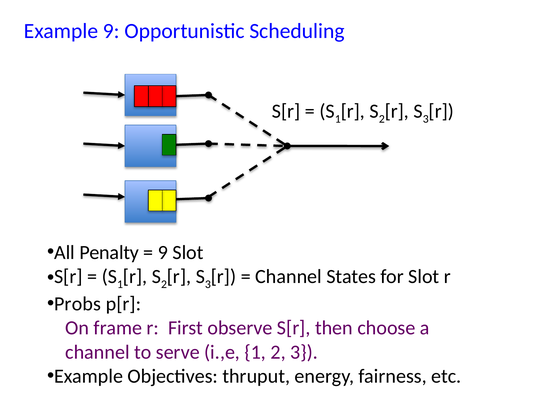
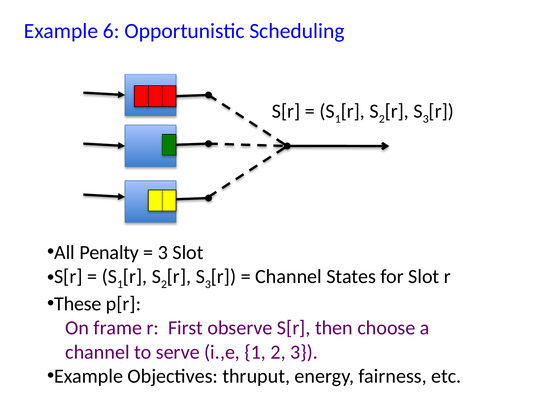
Example 9: 9 -> 6
9 at (163, 252): 9 -> 3
Probs: Probs -> These
